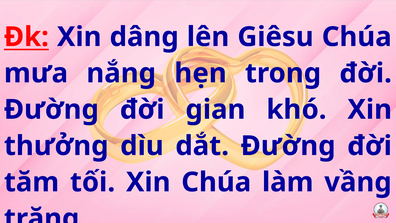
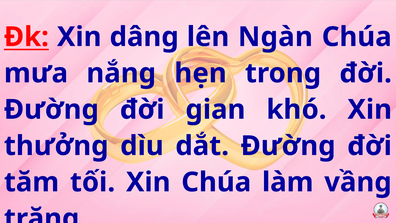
Giêsu: Giêsu -> Ngàn
